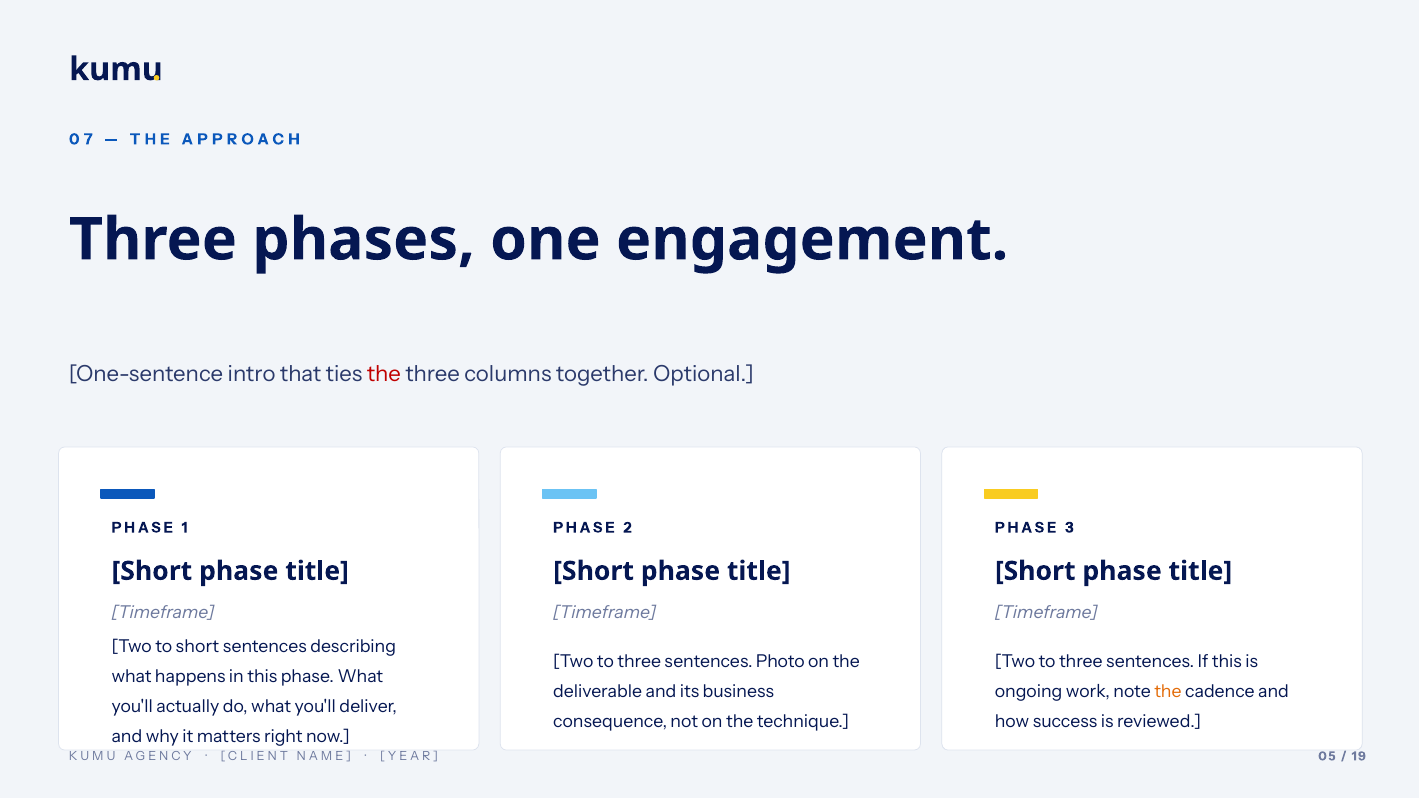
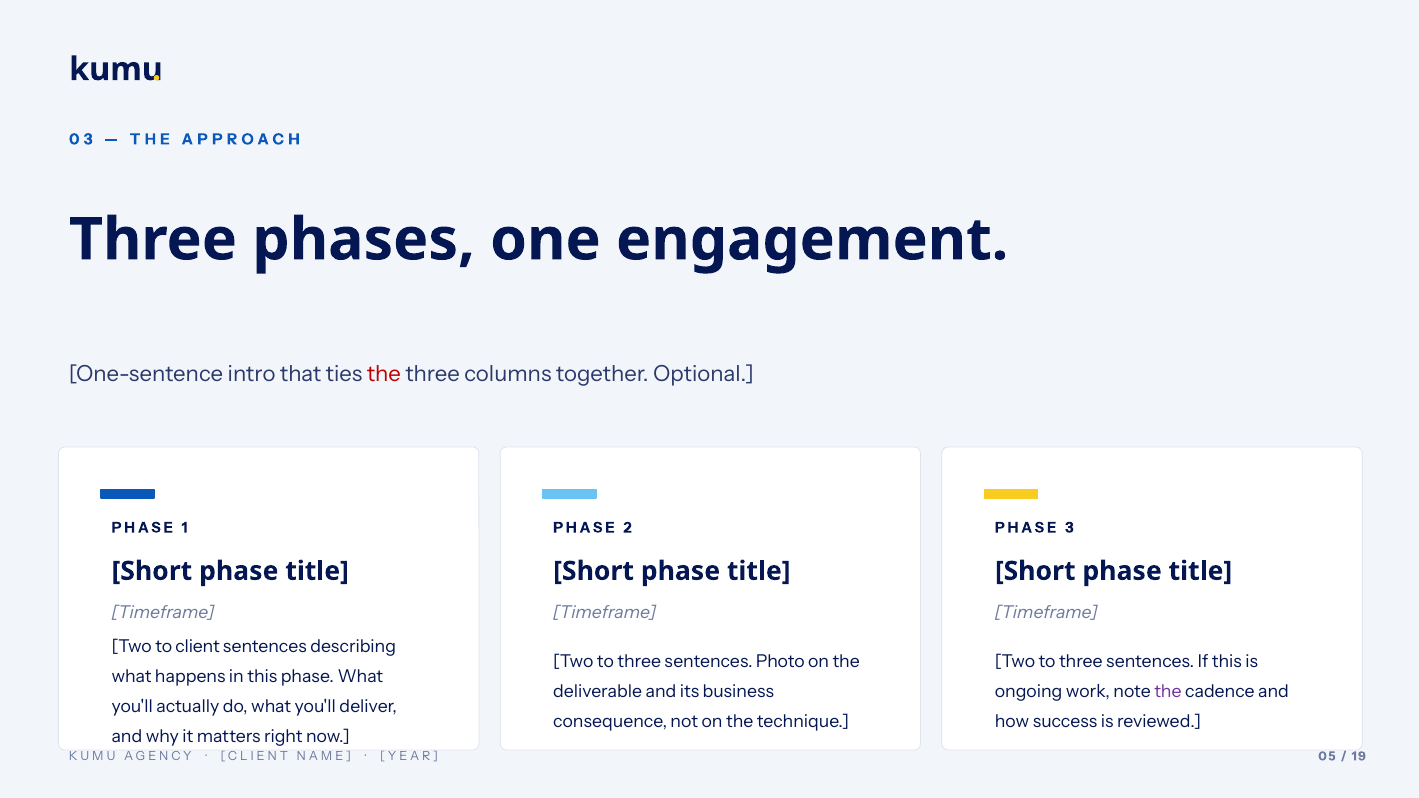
7 at (88, 139): 7 -> 3
to short: short -> client
the at (1168, 692) colour: orange -> purple
